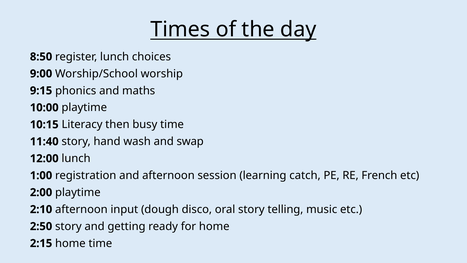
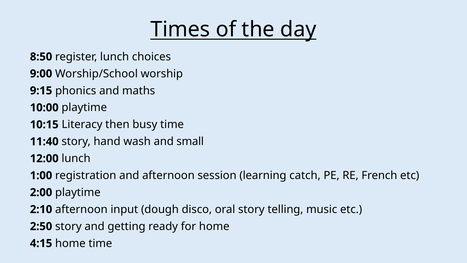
swap: swap -> small
2:15: 2:15 -> 4:15
